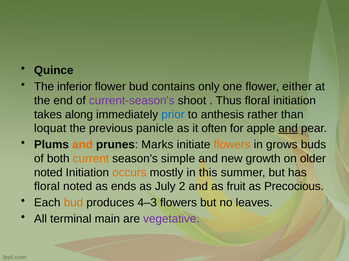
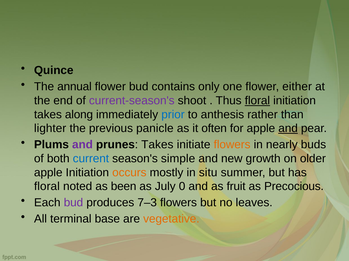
inferior: inferior -> annual
floral at (257, 101) underline: none -> present
loquat: loquat -> lighter
and at (82, 145) colour: orange -> purple
prunes Marks: Marks -> Takes
grows: grows -> nearly
current colour: orange -> blue
noted at (48, 173): noted -> apple
this: this -> situ
ends: ends -> been
2: 2 -> 0
bud at (73, 203) colour: orange -> purple
4–3: 4–3 -> 7–3
main: main -> base
vegetative colour: purple -> orange
